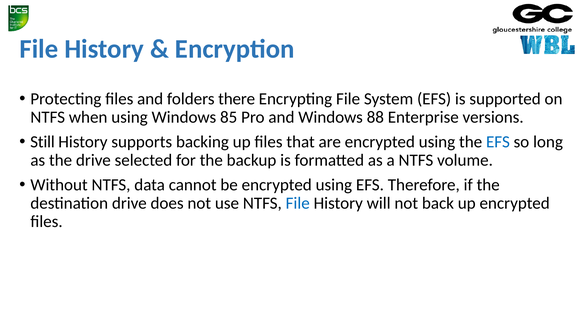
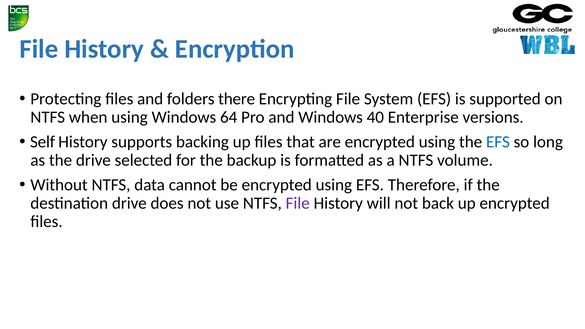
85: 85 -> 64
88: 88 -> 40
Still: Still -> Self
File at (298, 203) colour: blue -> purple
